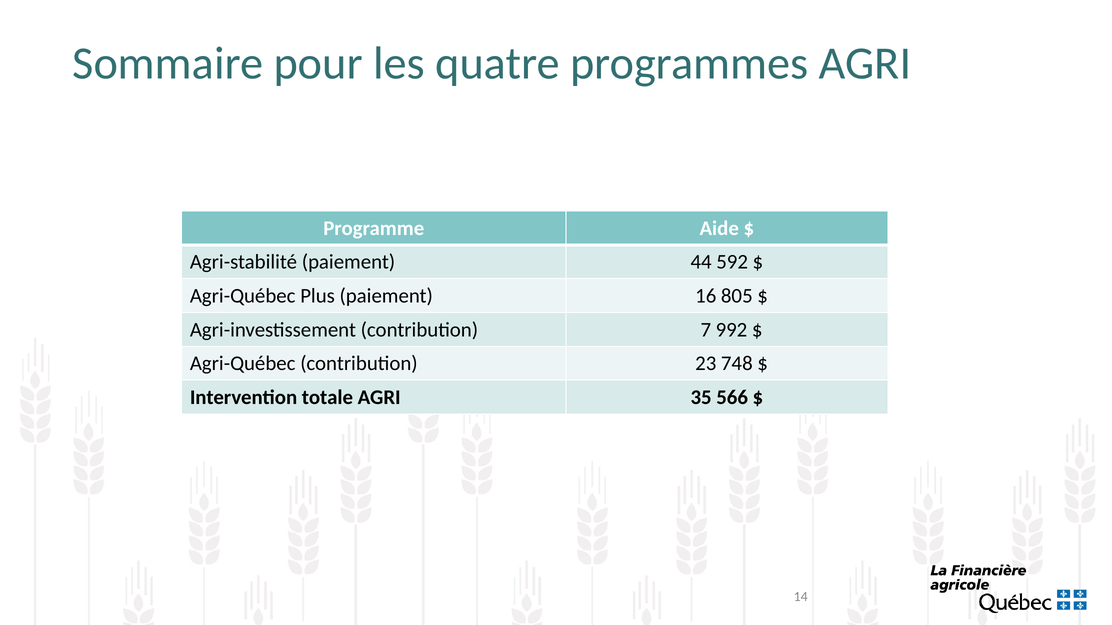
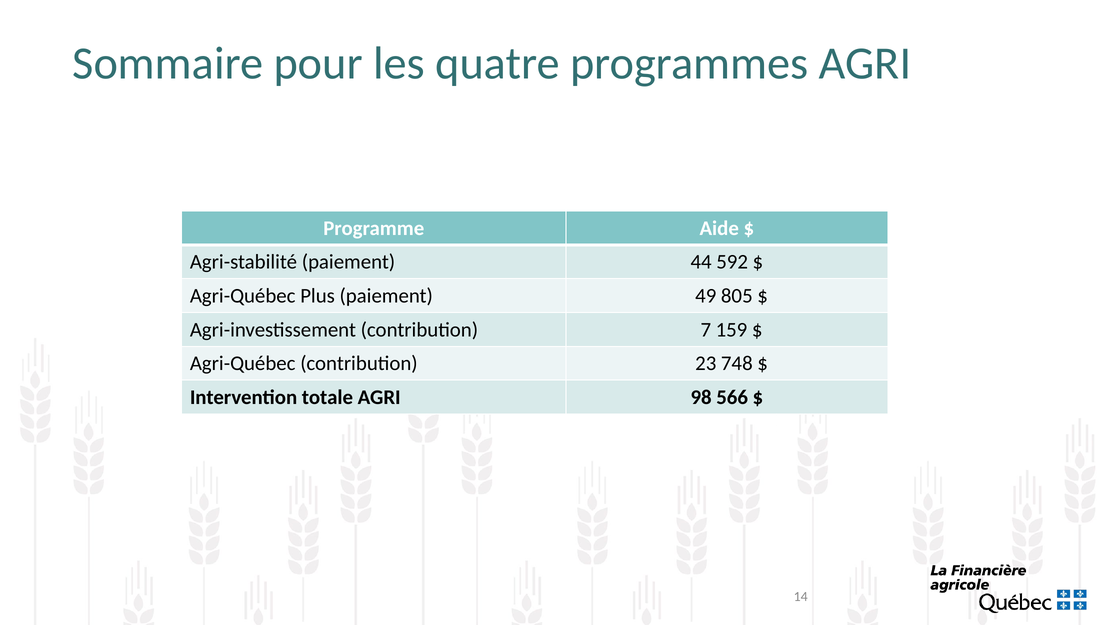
16: 16 -> 49
992: 992 -> 159
35: 35 -> 98
